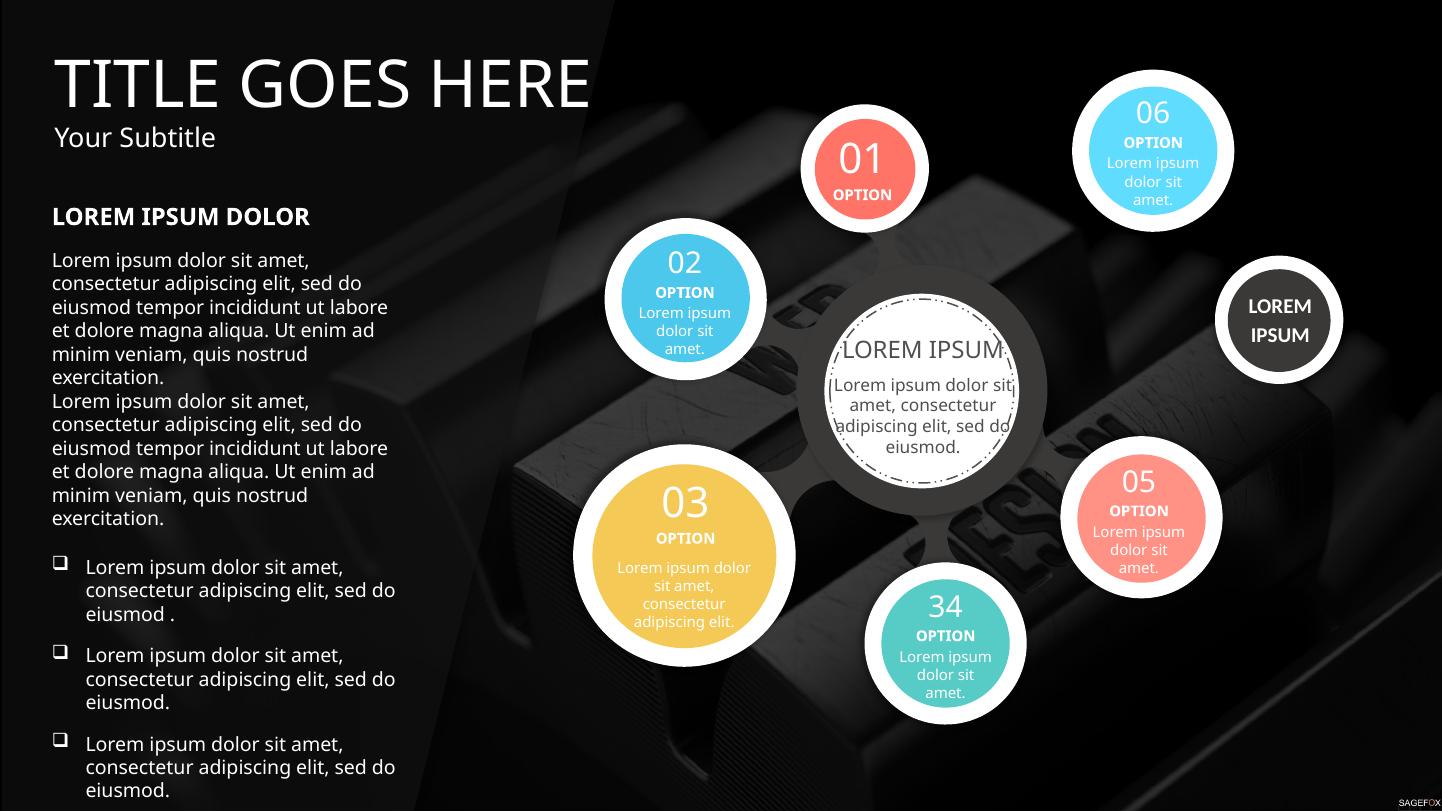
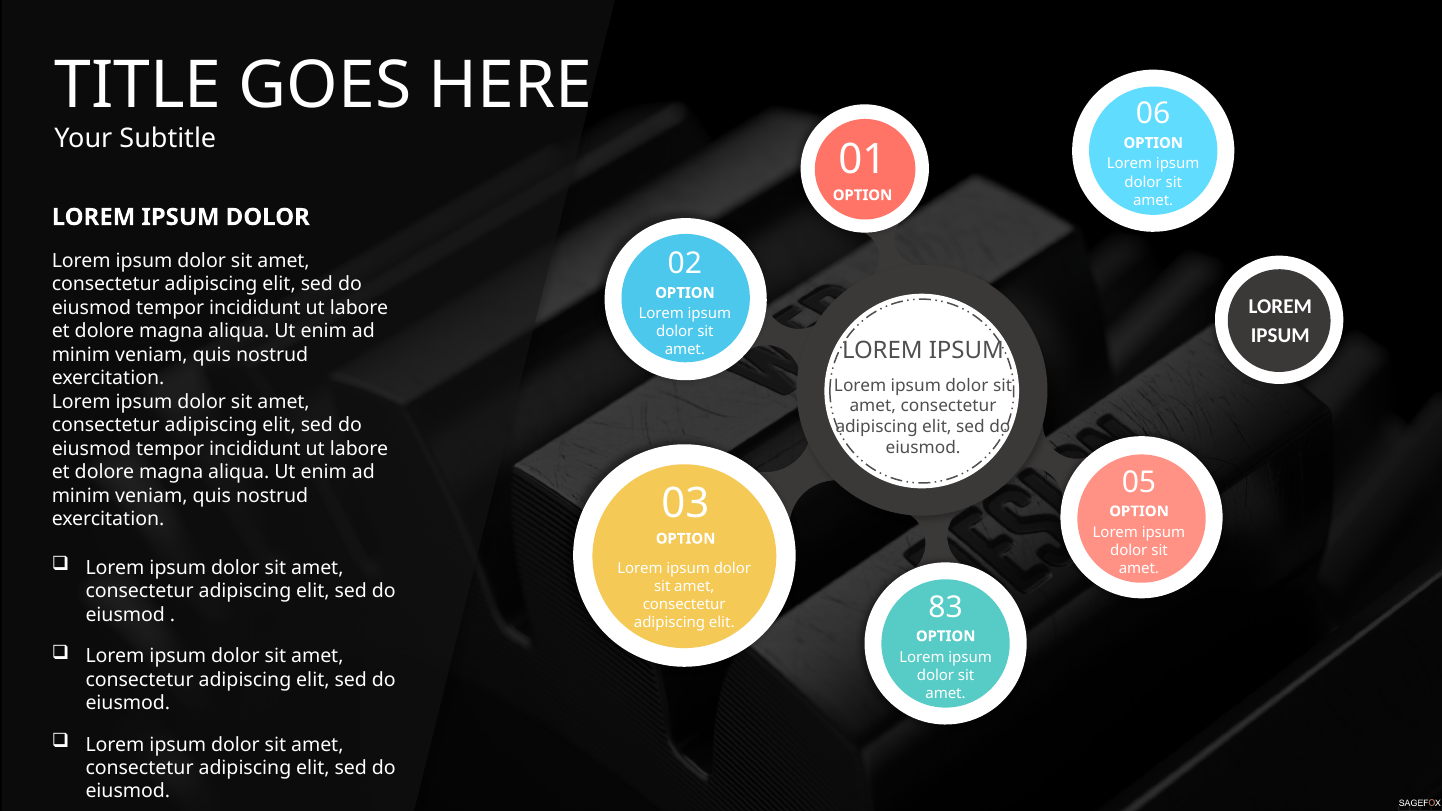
34: 34 -> 83
